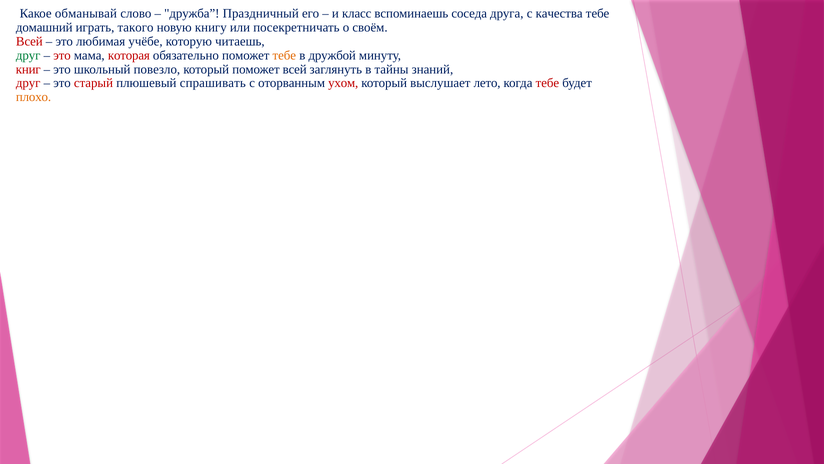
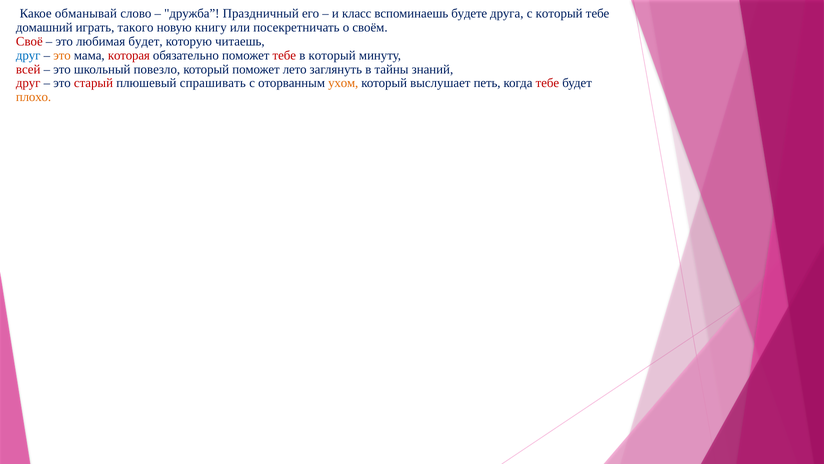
соседа: соседа -> будете
с качества: качества -> который
Всей at (29, 41): Всей -> Своё
любимая учёбе: учёбе -> будет
друг at (28, 55) colour: green -> blue
это at (62, 55) colour: red -> orange
тебе at (284, 55) colour: orange -> red
в дружбой: дружбой -> который
книг: книг -> всей
поможет всей: всей -> лето
ухом colour: red -> orange
лето: лето -> петь
